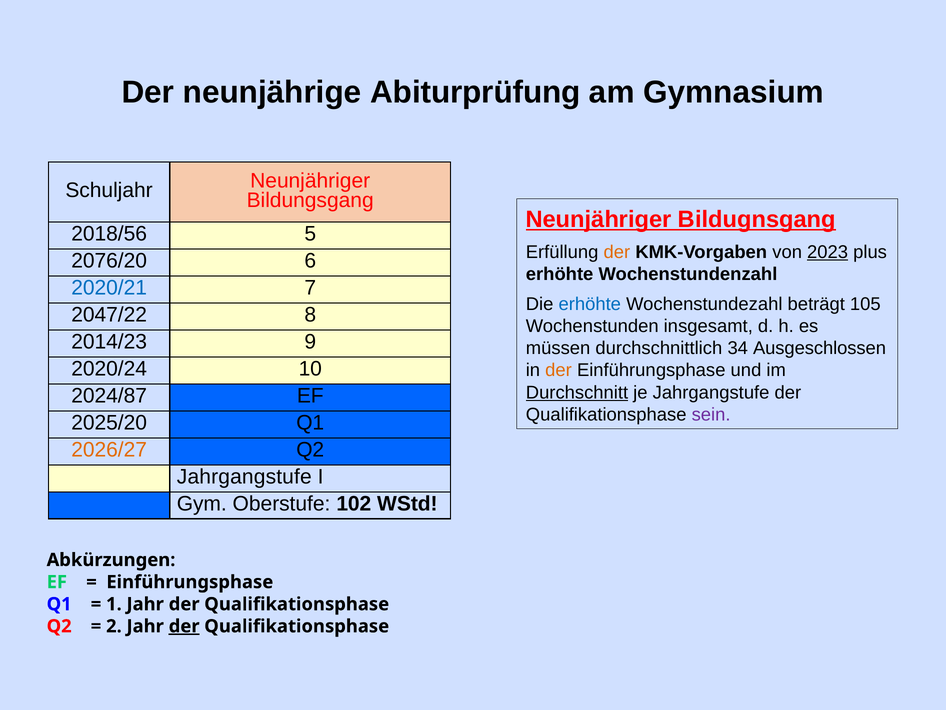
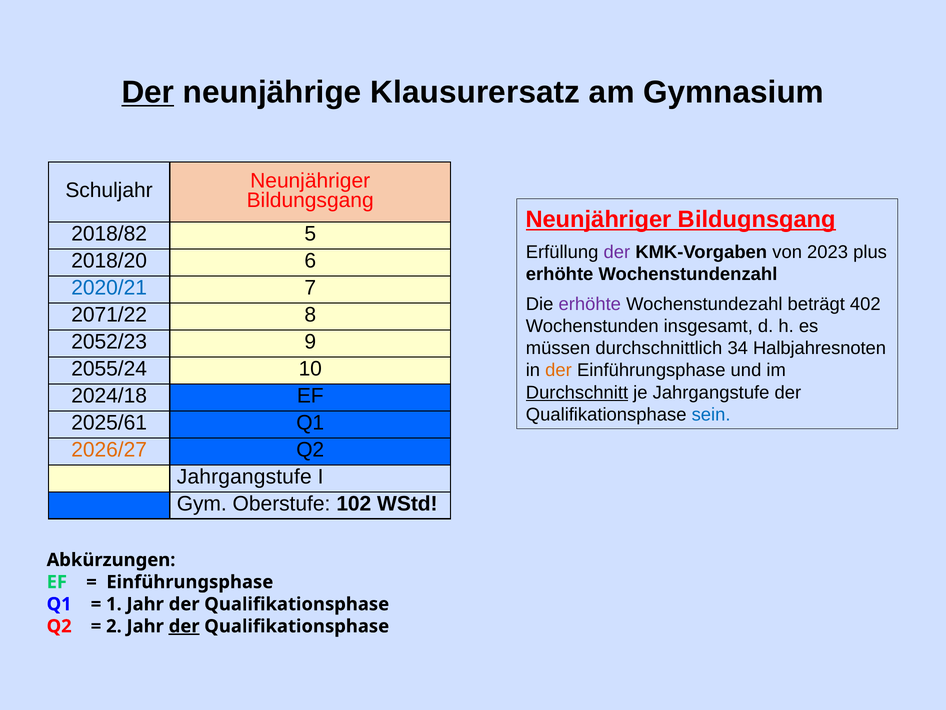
Der at (148, 92) underline: none -> present
Abiturprüfung: Abiturprüfung -> Klausurersatz
2018/56: 2018/56 -> 2018/82
der at (617, 252) colour: orange -> purple
2023 underline: present -> none
2076/20: 2076/20 -> 2018/20
erhöhte at (590, 304) colour: blue -> purple
105: 105 -> 402
2047/22: 2047/22 -> 2071/22
2014/23: 2014/23 -> 2052/23
Ausgeschlossen: Ausgeschlossen -> Halbjahresnoten
2020/24: 2020/24 -> 2055/24
2024/87: 2024/87 -> 2024/18
sein colour: purple -> blue
2025/20: 2025/20 -> 2025/61
